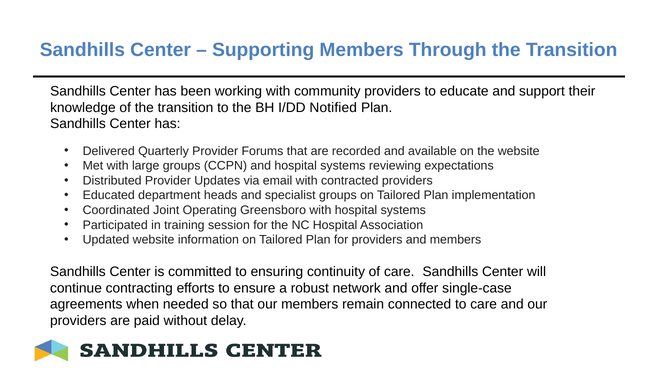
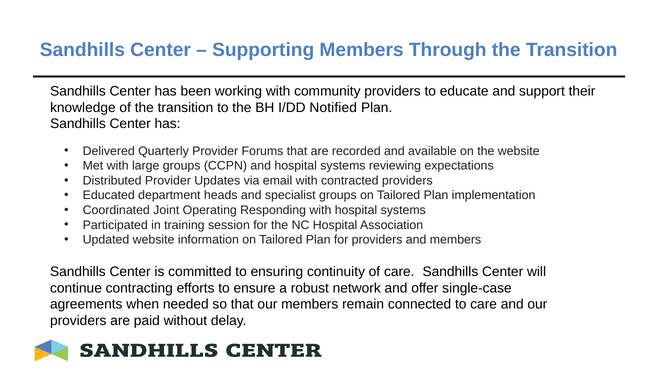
Greensboro: Greensboro -> Responding
